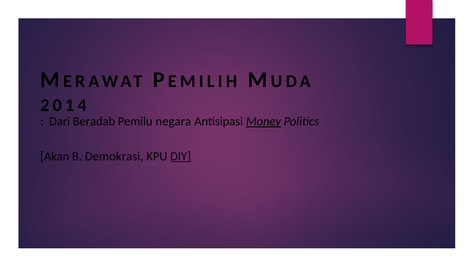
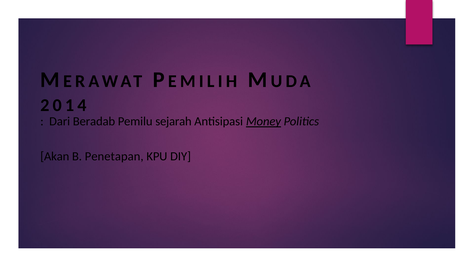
negara: negara -> sejarah
Demokrasi: Demokrasi -> Penetapan
DIY underline: present -> none
